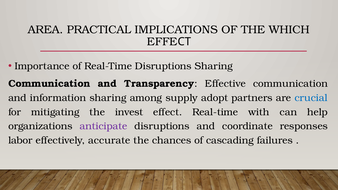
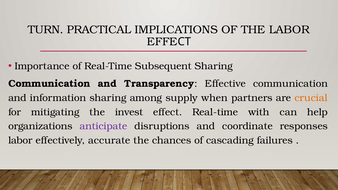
AREA: AREA -> TURN
THE WHICH: WHICH -> LABOR
Real-Time Disruptions: Disruptions -> Subsequent
adopt: adopt -> when
crucial colour: blue -> orange
